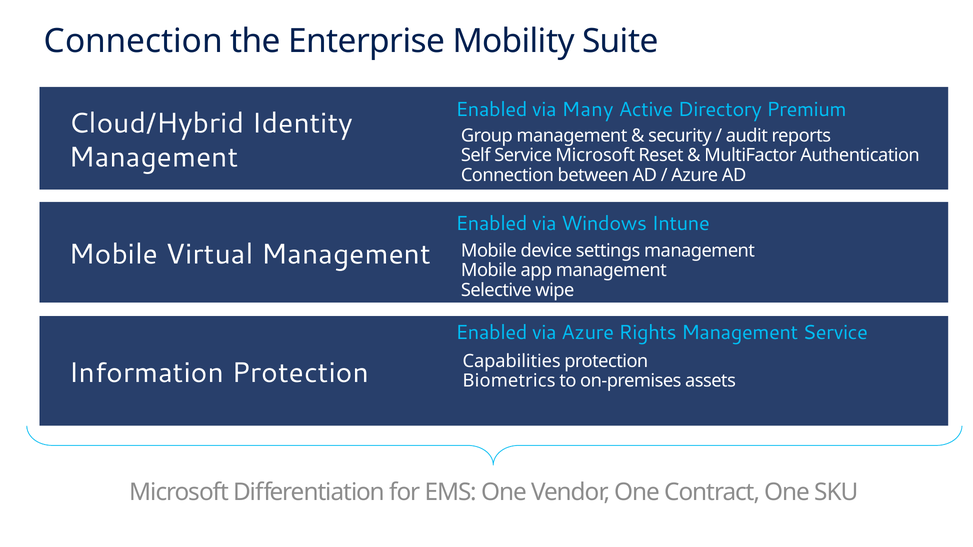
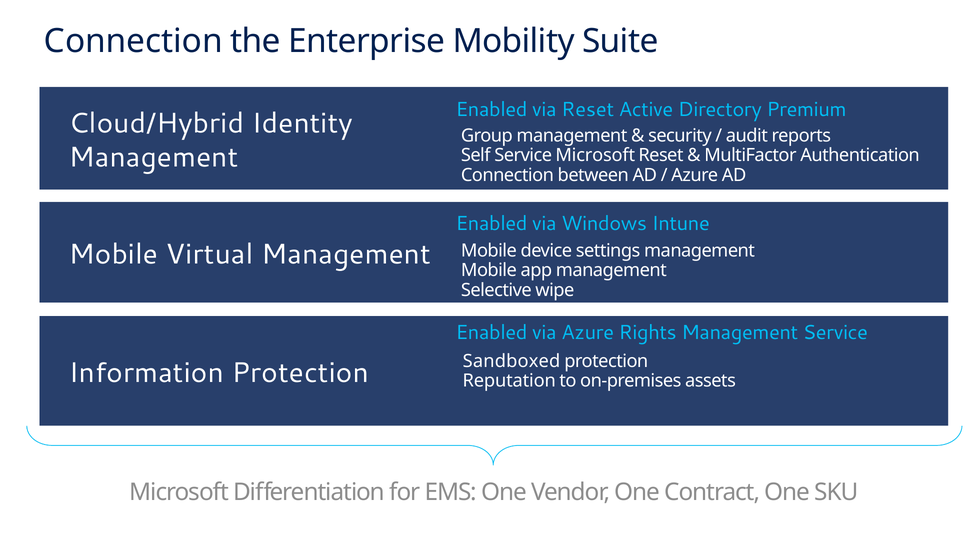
via Many: Many -> Reset
Capabilities: Capabilities -> Sandboxed
Biometrics: Biometrics -> Reputation
